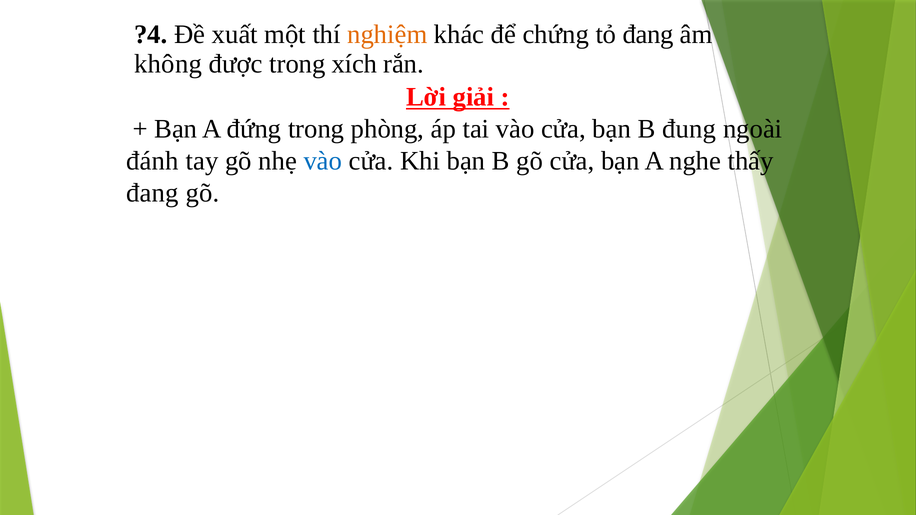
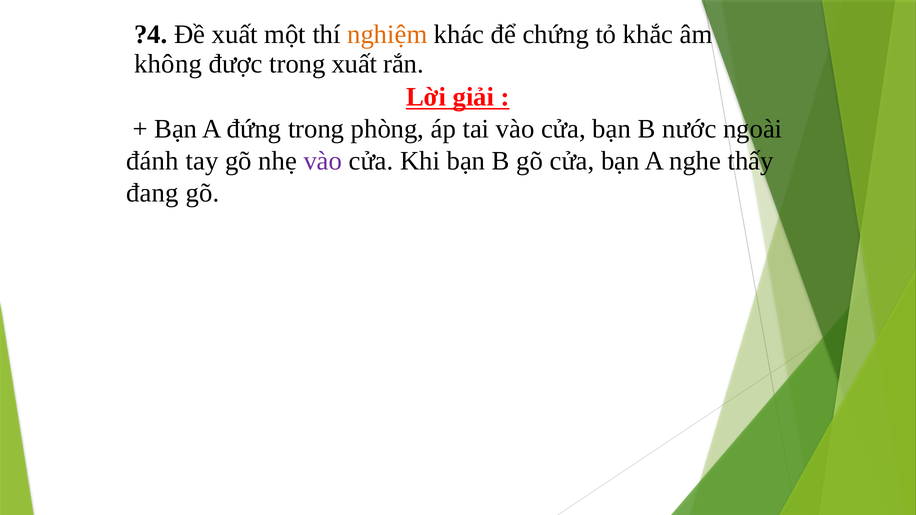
tỏ đang: đang -> khắc
trong xích: xích -> xuất
đung: đung -> nước
vào at (323, 161) colour: blue -> purple
